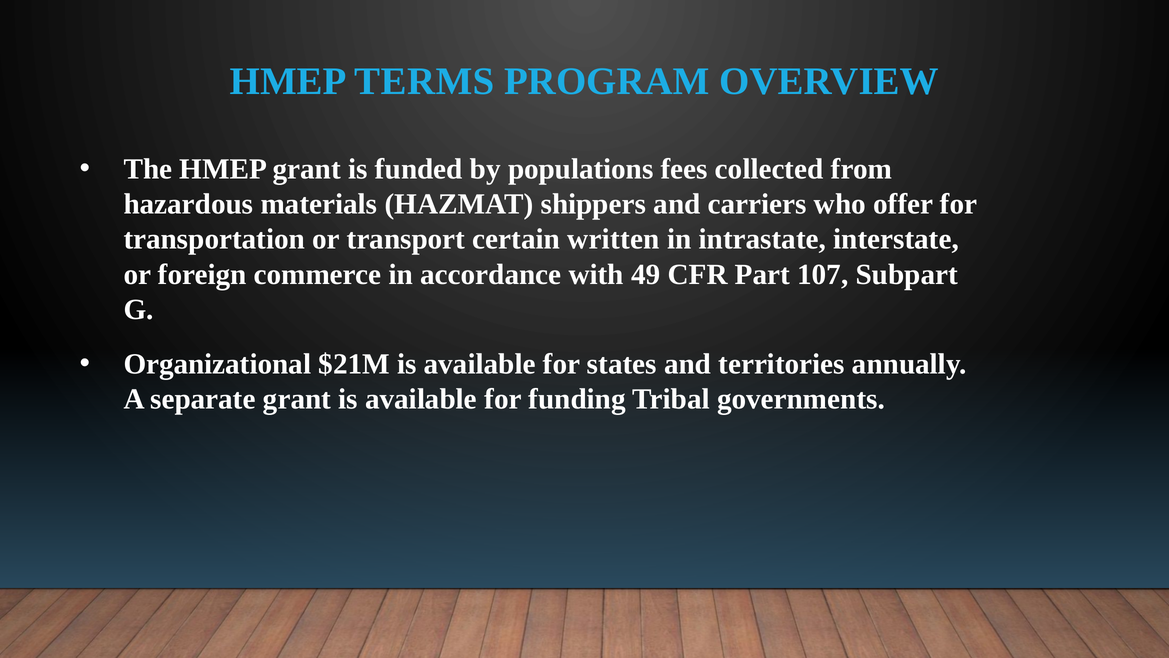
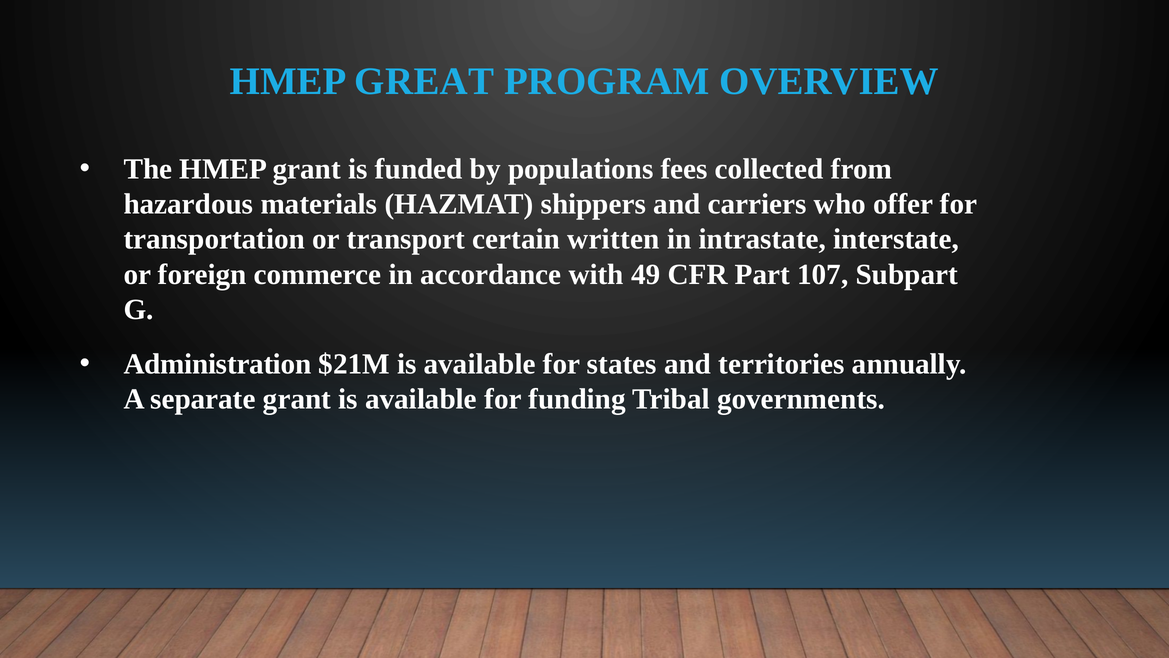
TERMS: TERMS -> GREAT
Organizational: Organizational -> Administration
